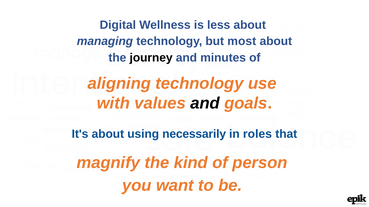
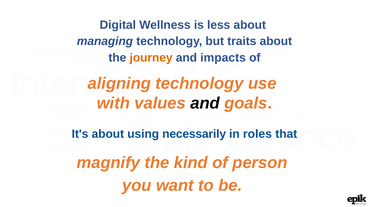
most: most -> traits
journey colour: black -> orange
minutes: minutes -> impacts
